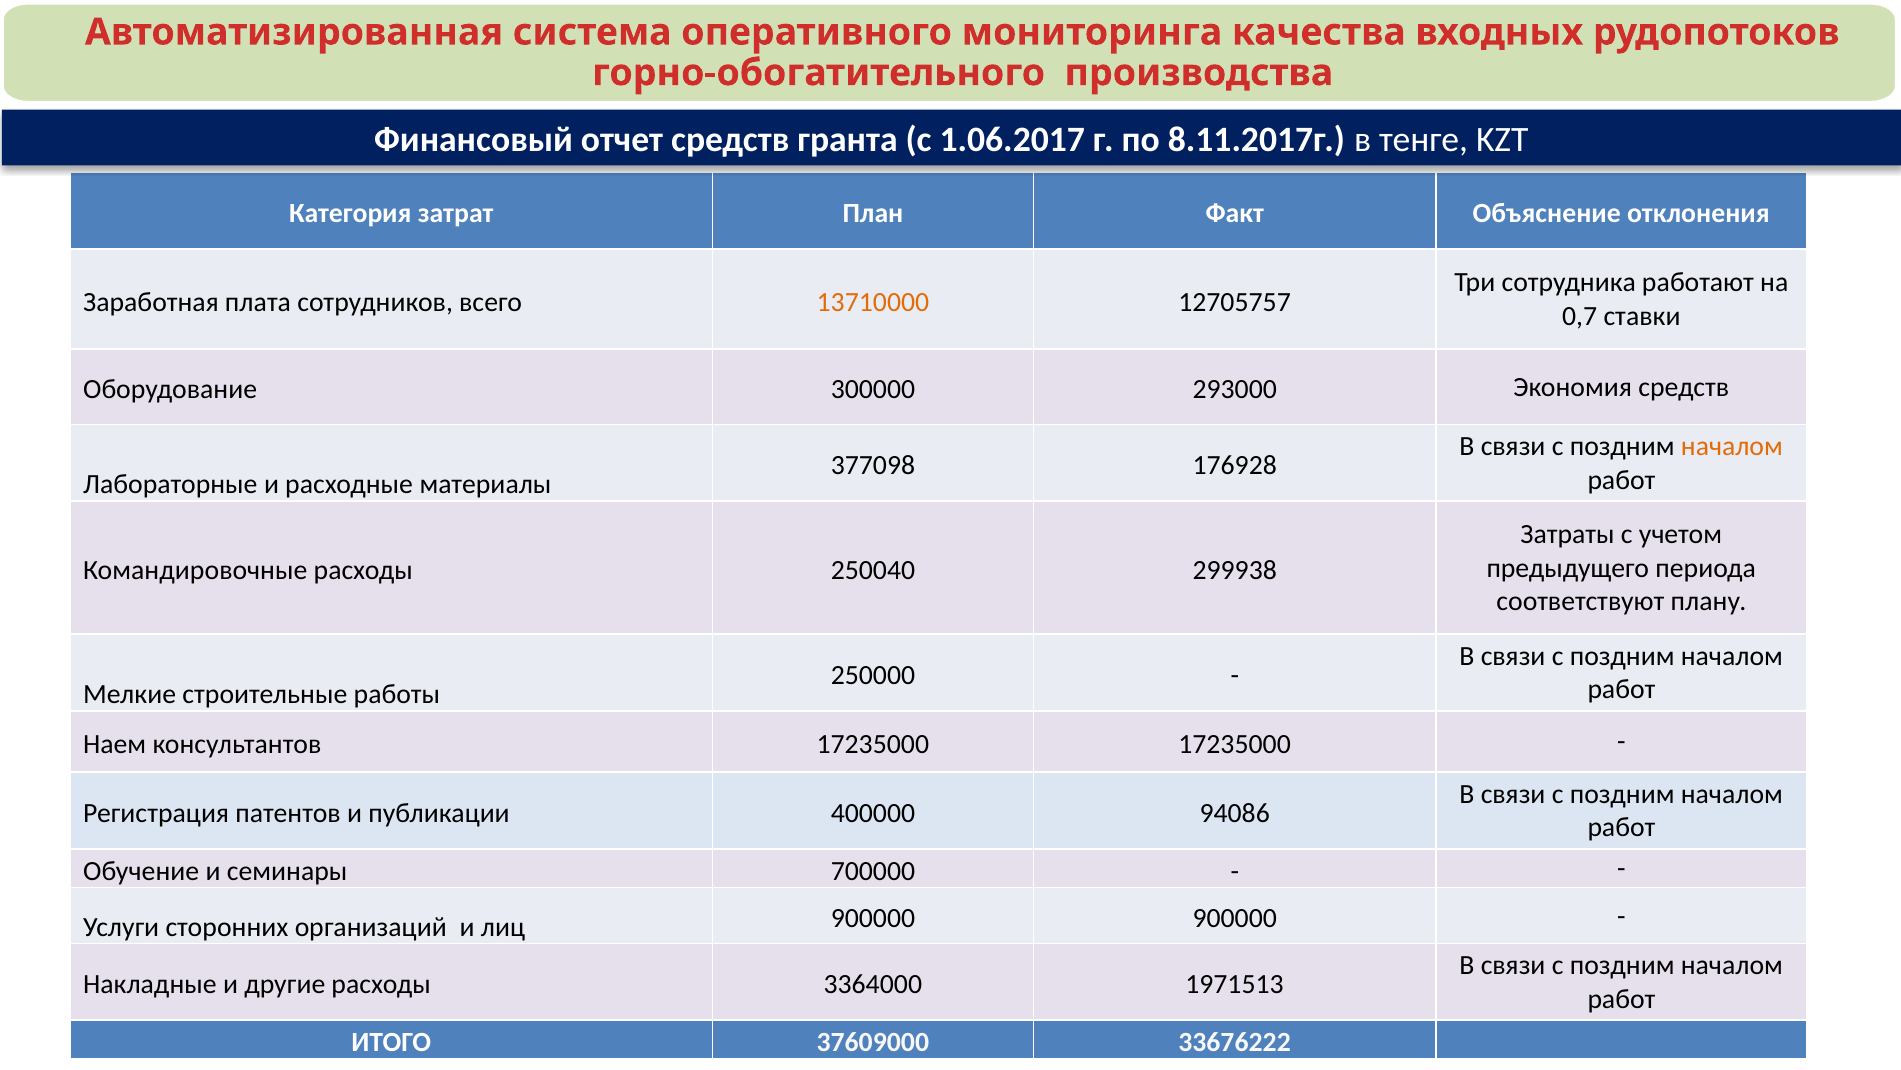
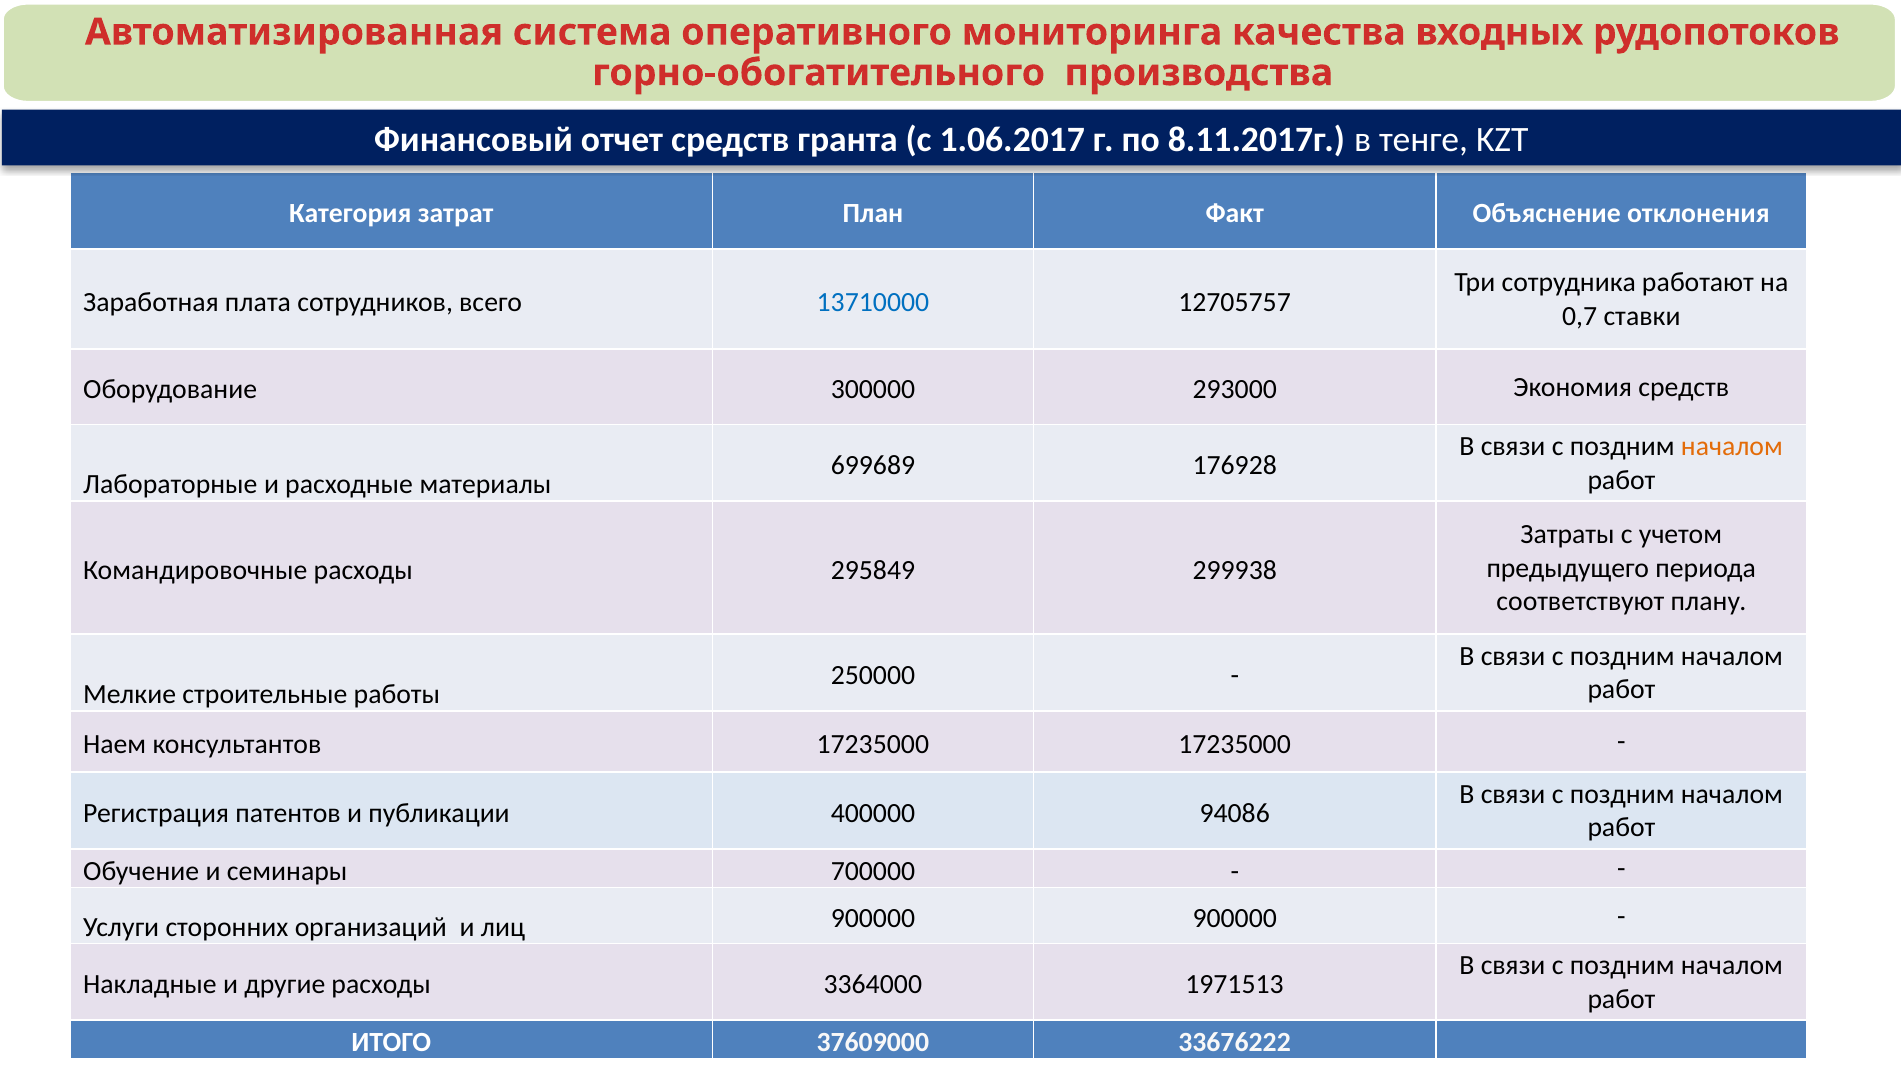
13710000 colour: orange -> blue
377098: 377098 -> 699689
250040: 250040 -> 295849
